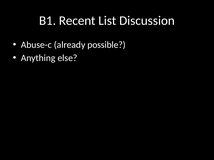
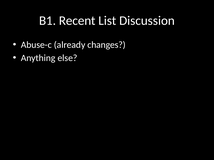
possible: possible -> changes
